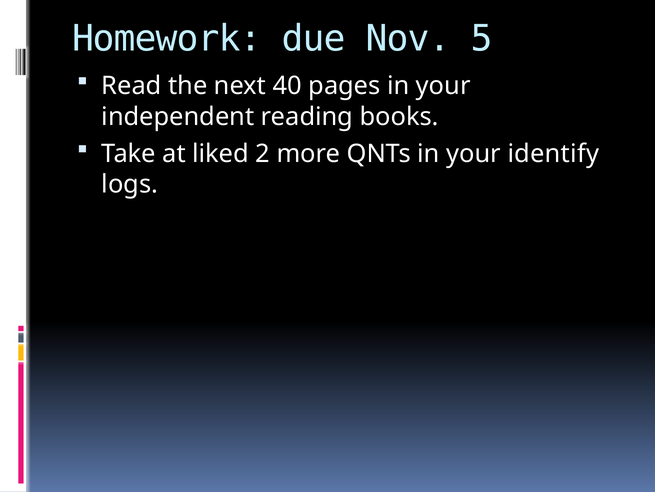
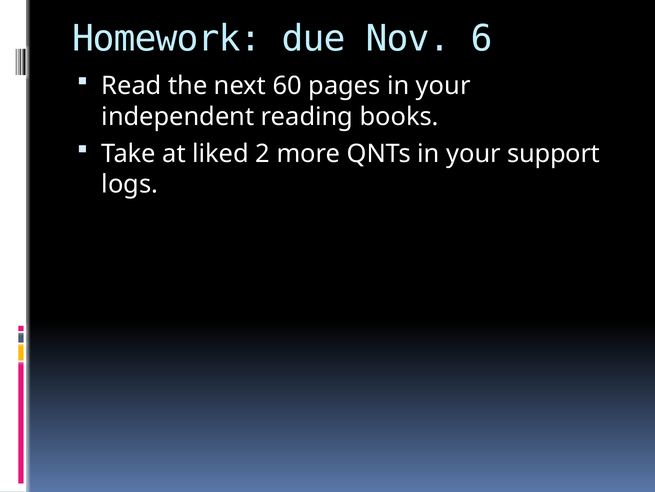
5: 5 -> 6
40: 40 -> 60
identify: identify -> support
